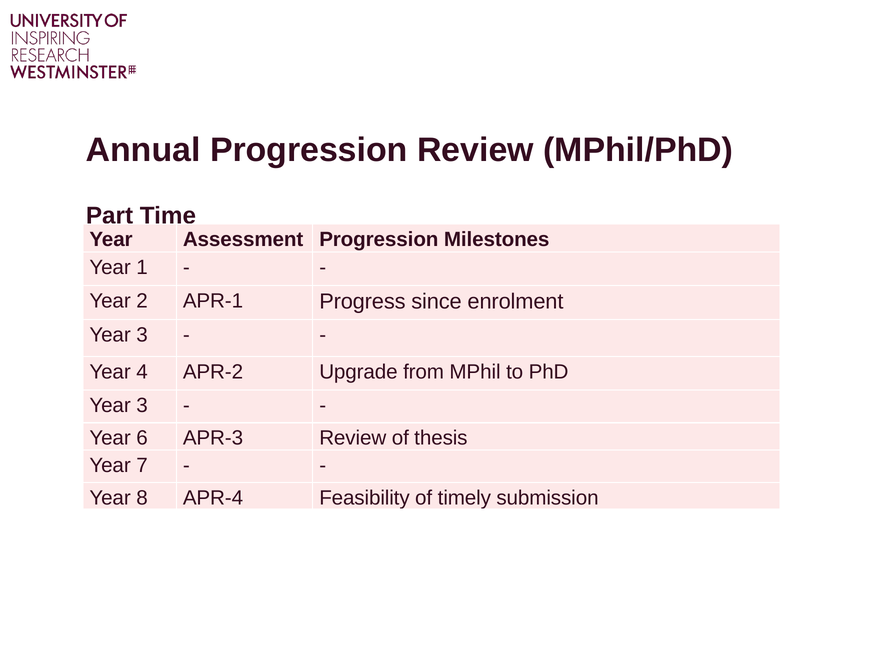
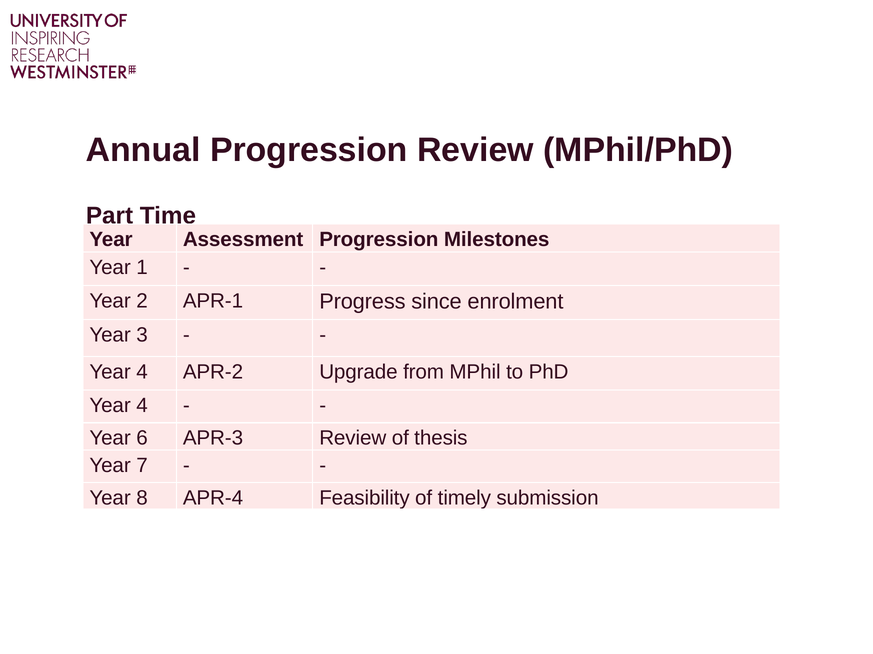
3 at (142, 406): 3 -> 4
